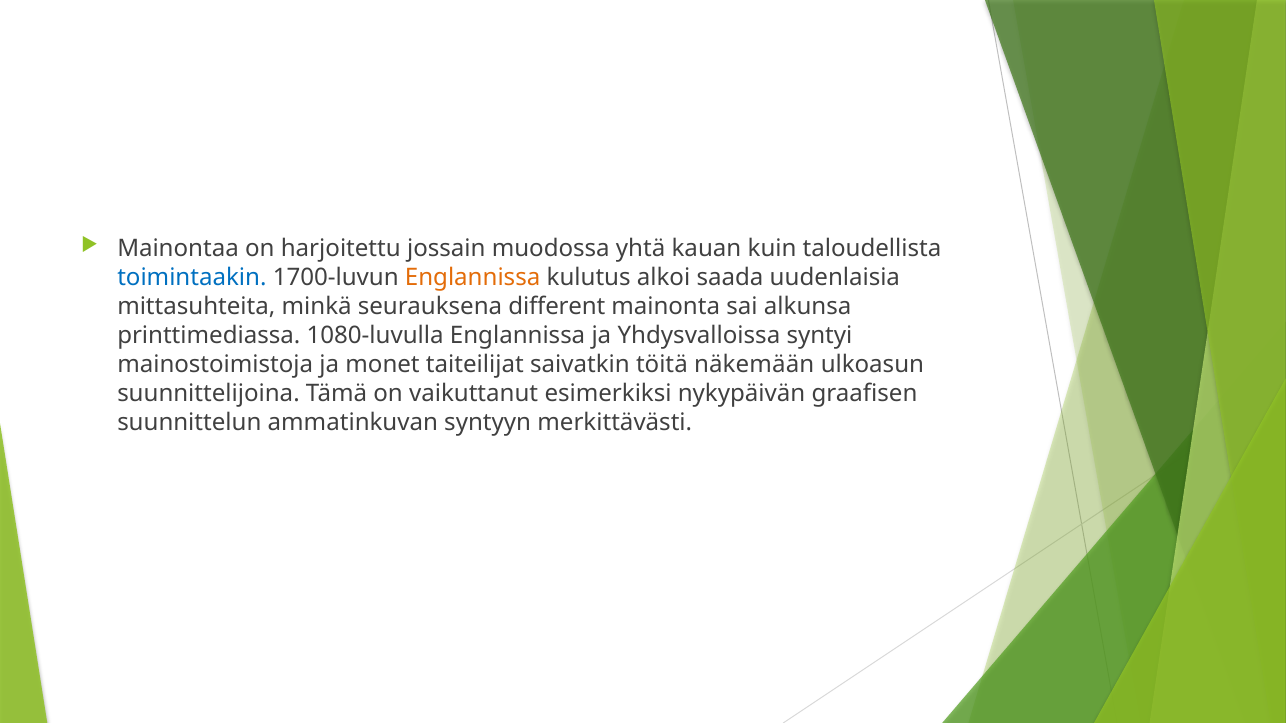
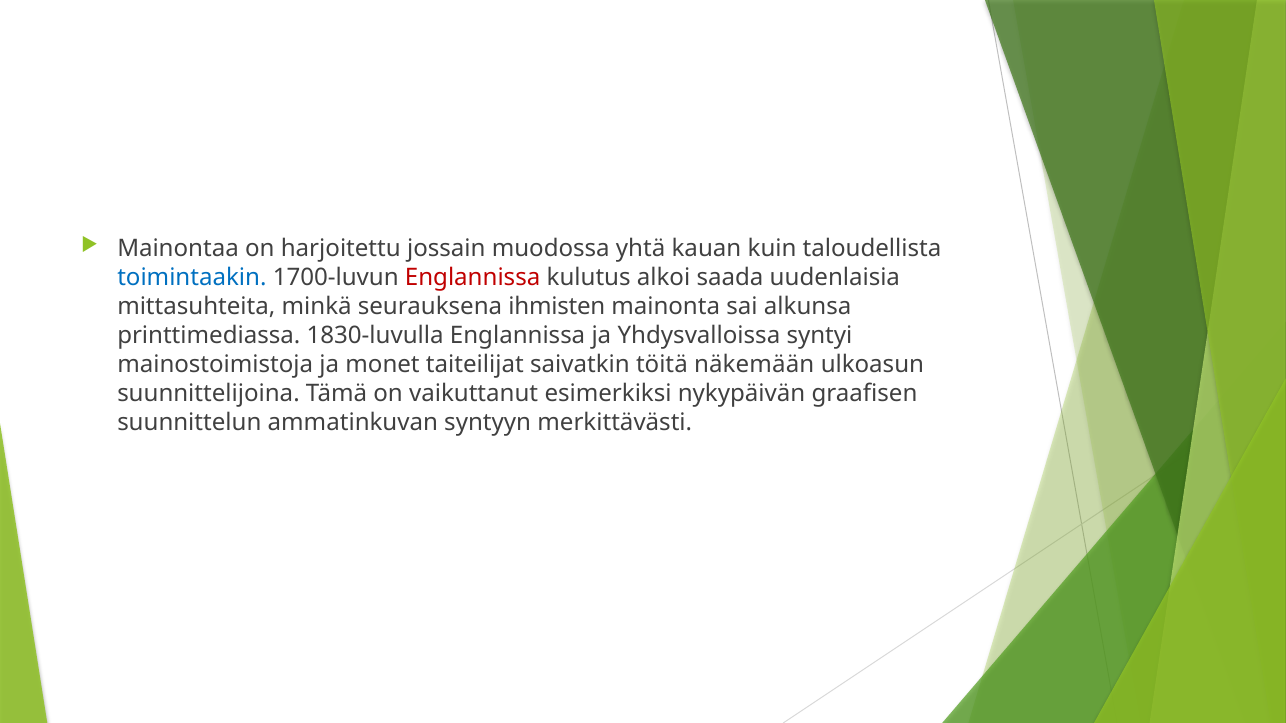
Englannissa at (473, 278) colour: orange -> red
different: different -> ihmisten
1080-luvulla: 1080-luvulla -> 1830-luvulla
